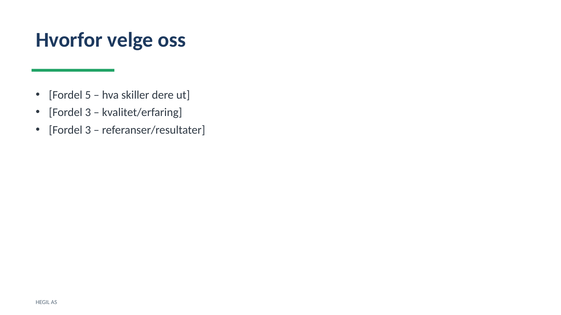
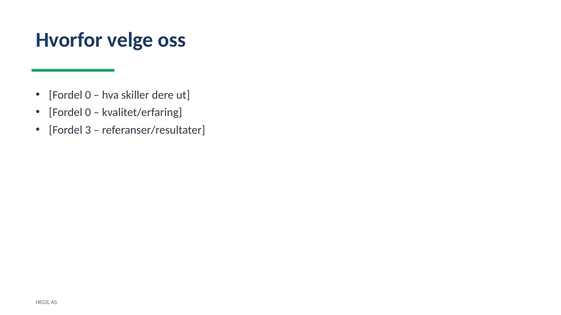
5 at (88, 95): 5 -> 0
3 at (88, 113): 3 -> 0
